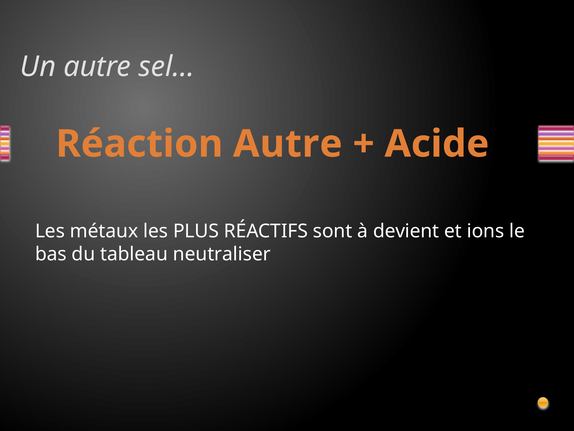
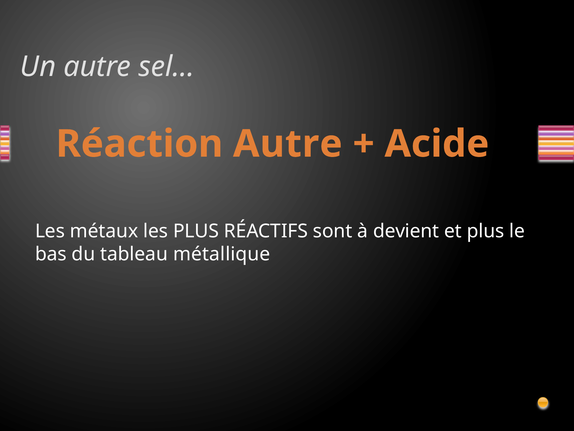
et ions: ions -> plus
neutraliser: neutraliser -> métallique
